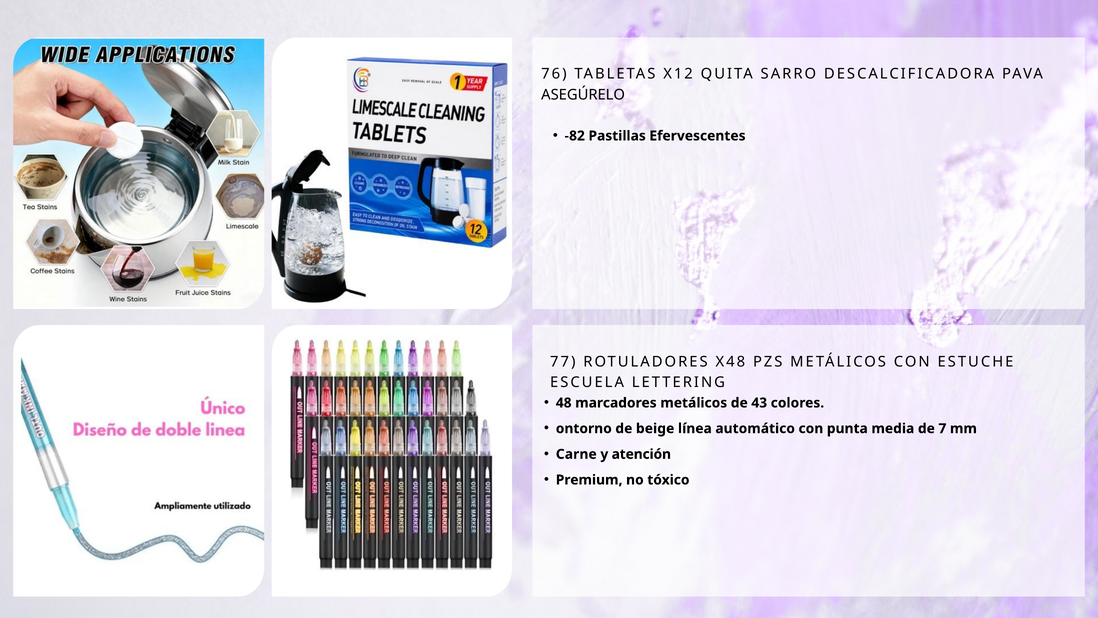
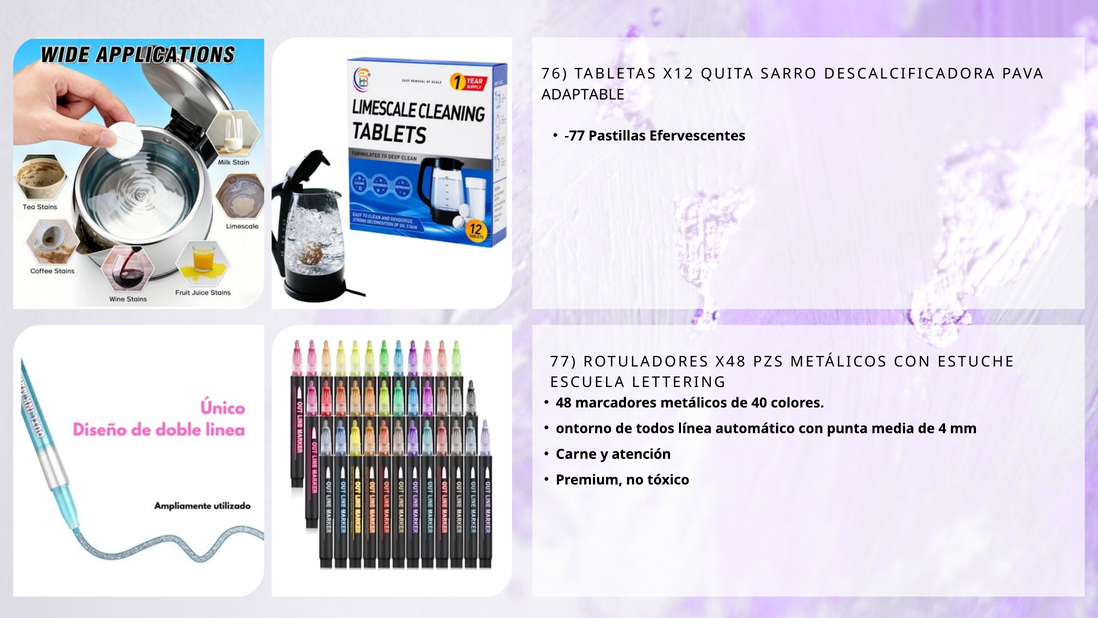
ASEGÚRELO: ASEGÚRELO -> ADAPTABLE
-82: -82 -> -77
43: 43 -> 40
beige: beige -> todos
7: 7 -> 4
